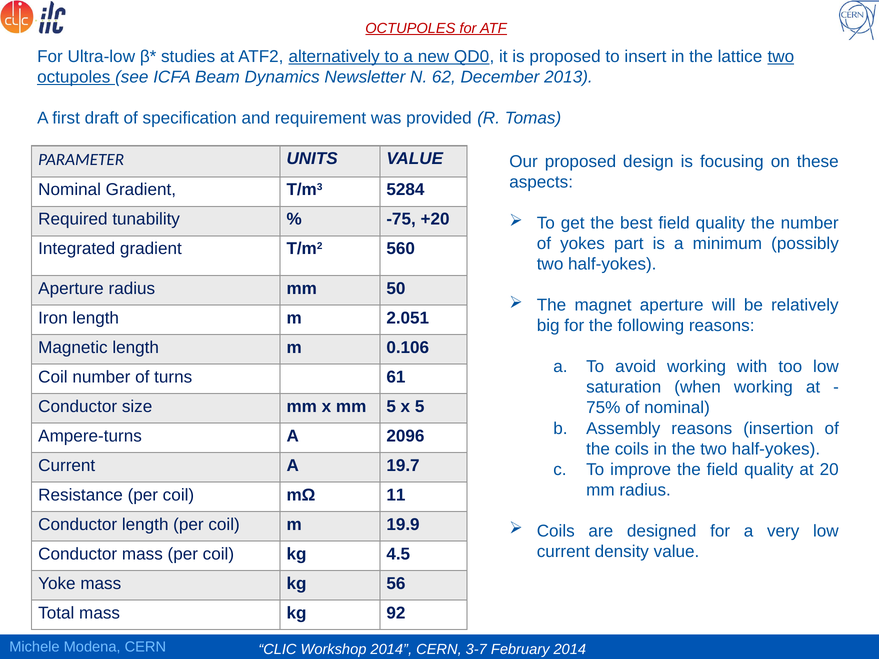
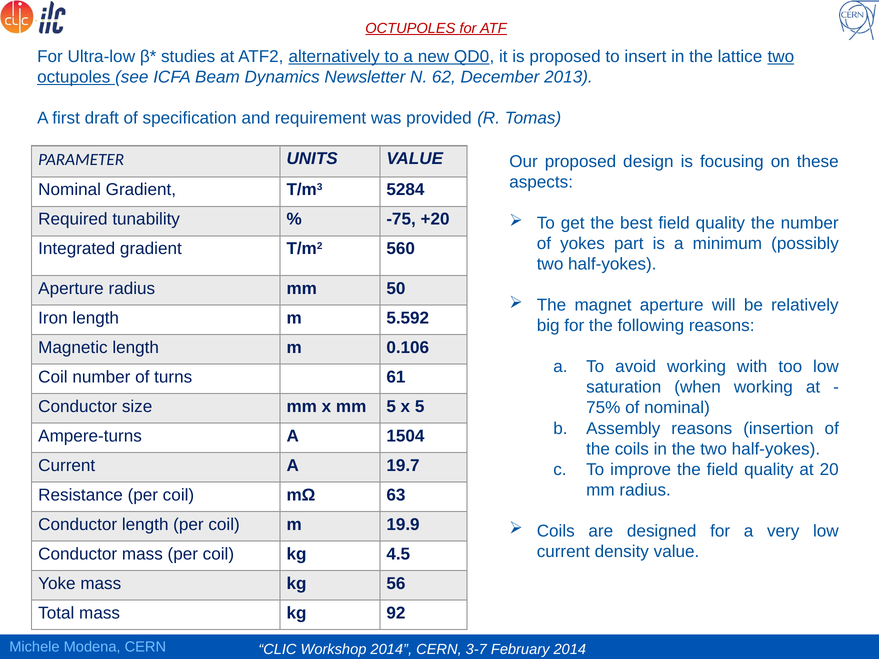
2.051: 2.051 -> 5.592
2096: 2096 -> 1504
11: 11 -> 63
